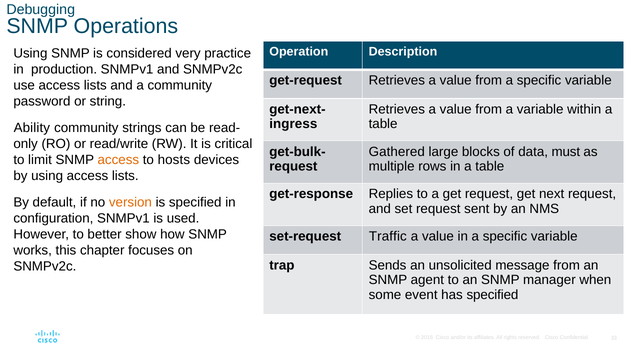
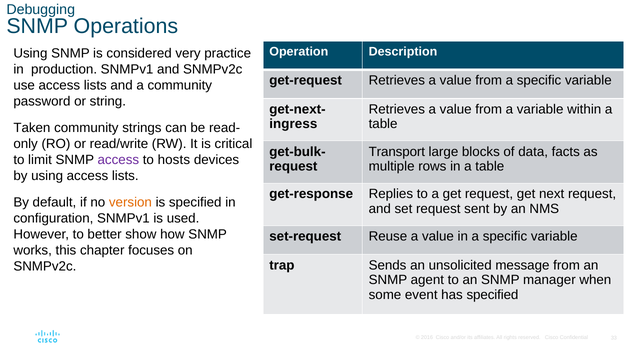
Ability: Ability -> Taken
Gathered: Gathered -> Transport
must: must -> facts
access at (118, 160) colour: orange -> purple
Traffic: Traffic -> Reuse
